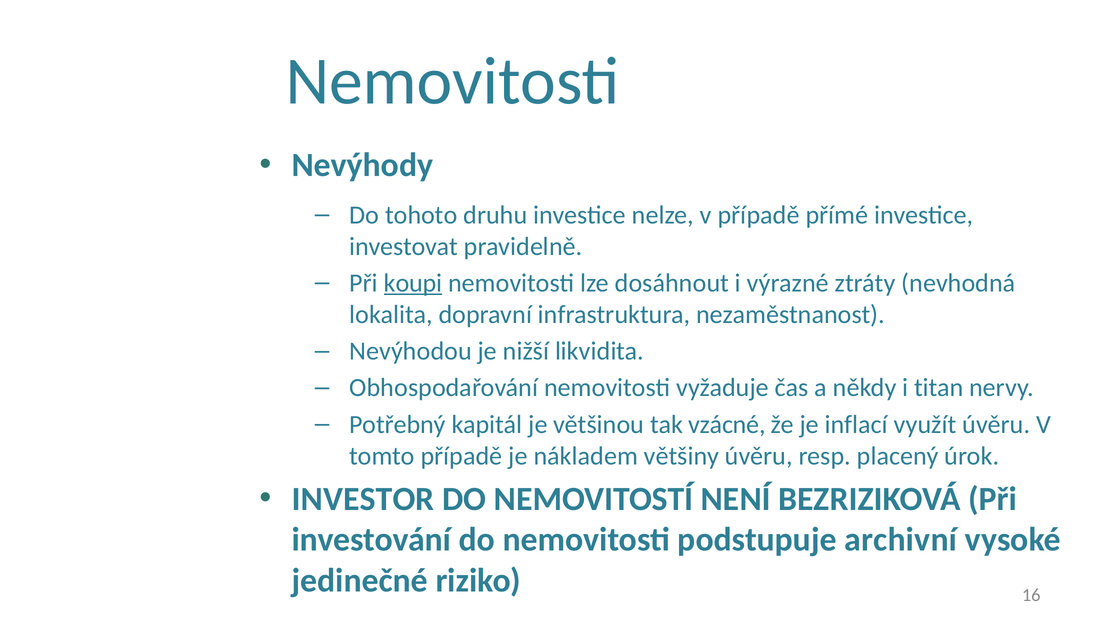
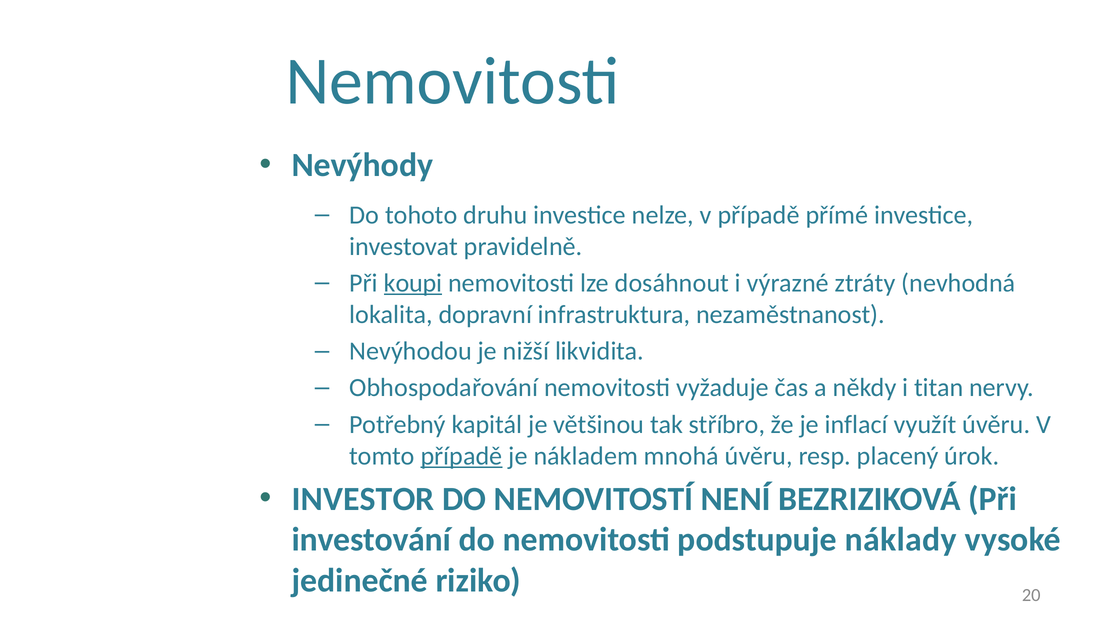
vzácné: vzácné -> stříbro
případě at (462, 456) underline: none -> present
většiny: většiny -> mnohá
archivní: archivní -> náklady
16: 16 -> 20
